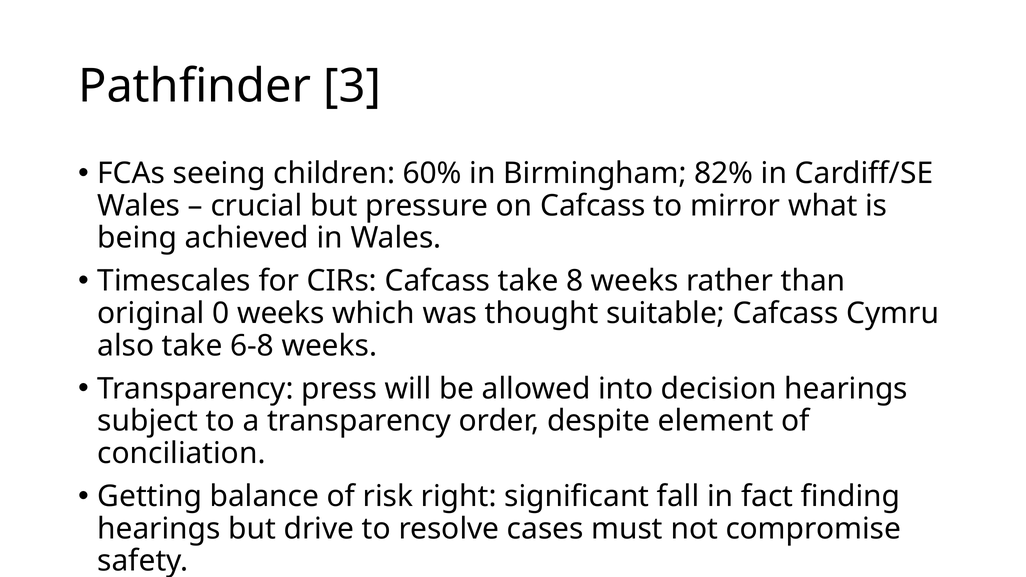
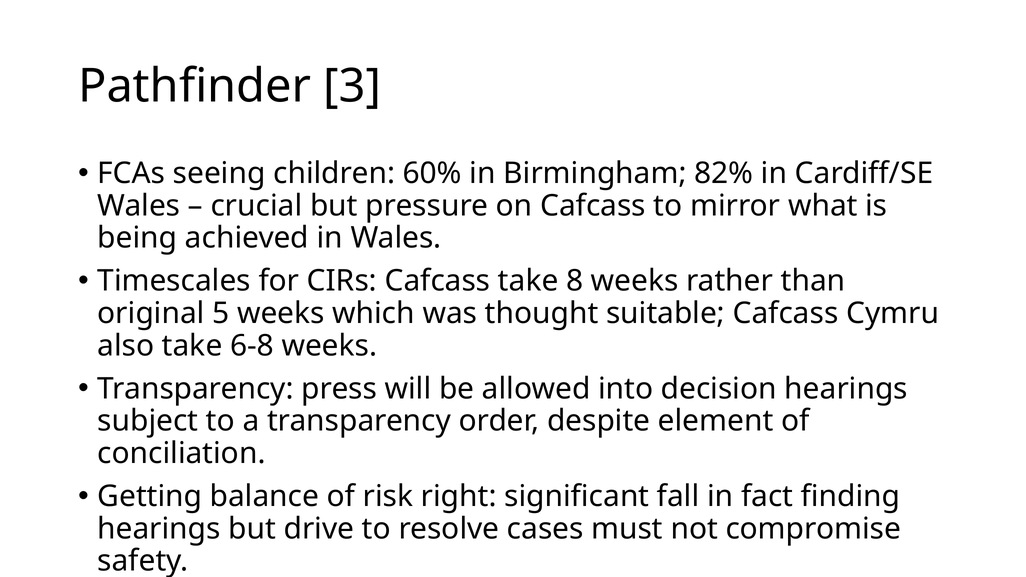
0: 0 -> 5
